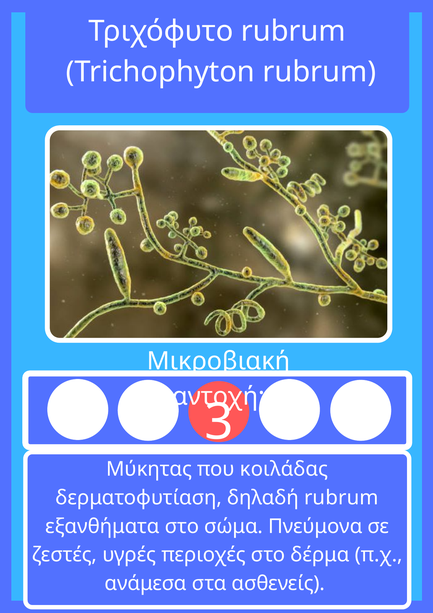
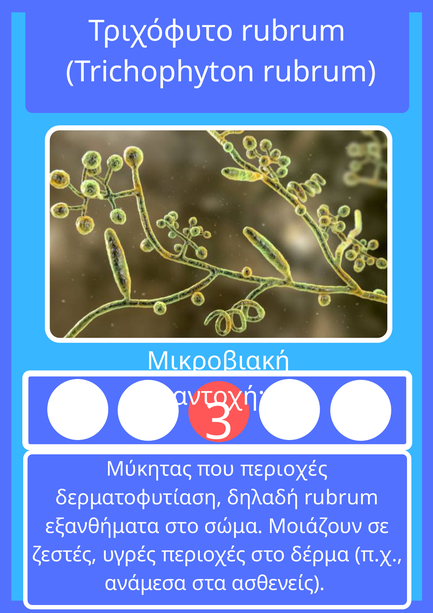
που κοιλάδας: κοιλάδας -> περιοχές
Πνεύμονα: Πνεύμονα -> Μοιάζουν
